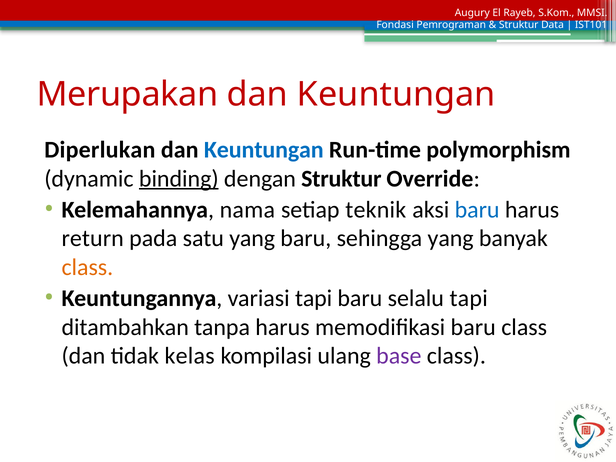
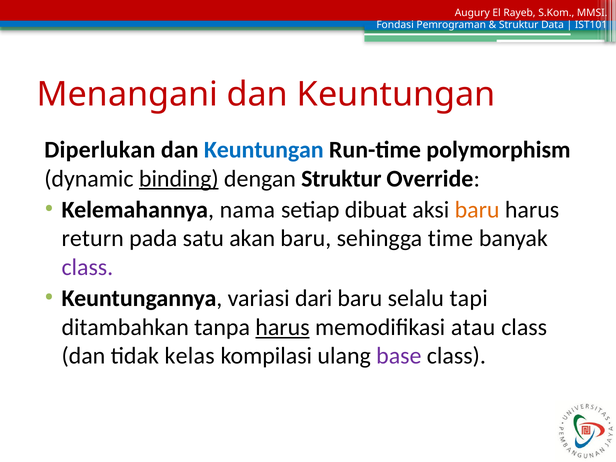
Merupakan: Merupakan -> Menangani
teknik: teknik -> dibuat
baru at (477, 210) colour: blue -> orange
satu yang: yang -> akan
sehingga yang: yang -> time
class at (87, 267) colour: orange -> purple
variasi tapi: tapi -> dari
harus at (282, 327) underline: none -> present
memodifikasi baru: baru -> atau
